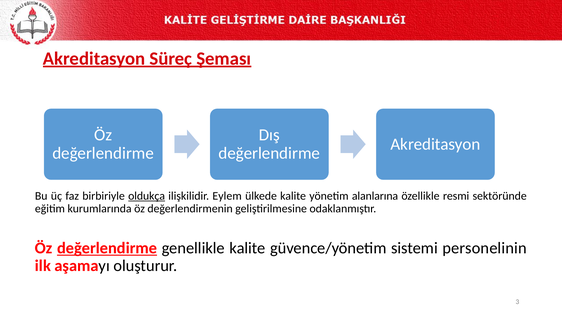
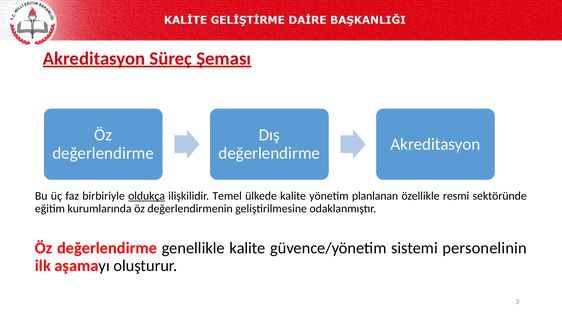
Eylem: Eylem -> Temel
alanlarına: alanlarına -> planlanan
değerlendirme at (107, 248) underline: present -> none
